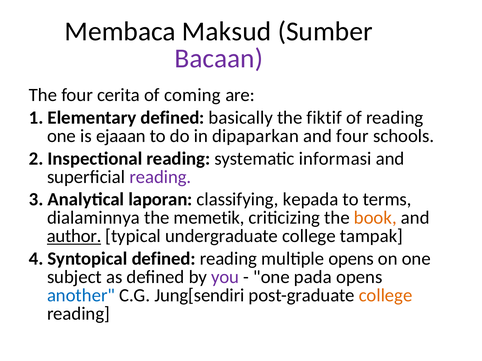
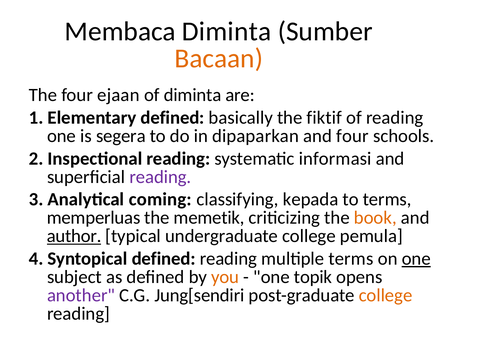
Membaca Maksud: Maksud -> Diminta
Bacaan colour: purple -> orange
cerita: cerita -> ejaan
of coming: coming -> diminta
ejaaan: ejaaan -> segera
laporan: laporan -> coming
dialaminnya: dialaminnya -> memperluas
tampak: tampak -> pemula
multiple opens: opens -> terms
one at (416, 259) underline: none -> present
you colour: purple -> orange
pada: pada -> topik
another colour: blue -> purple
